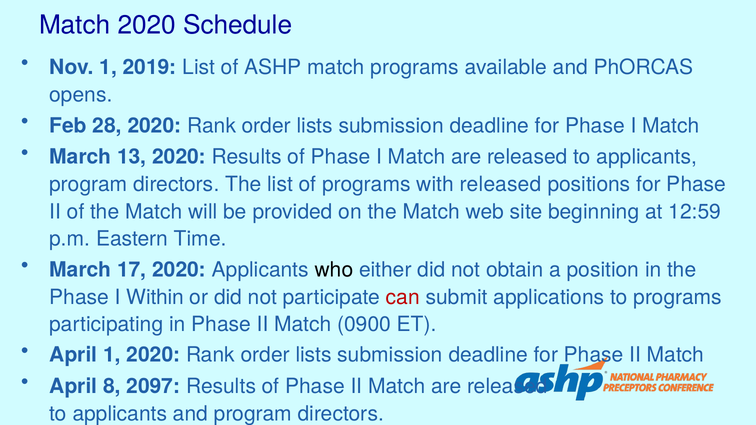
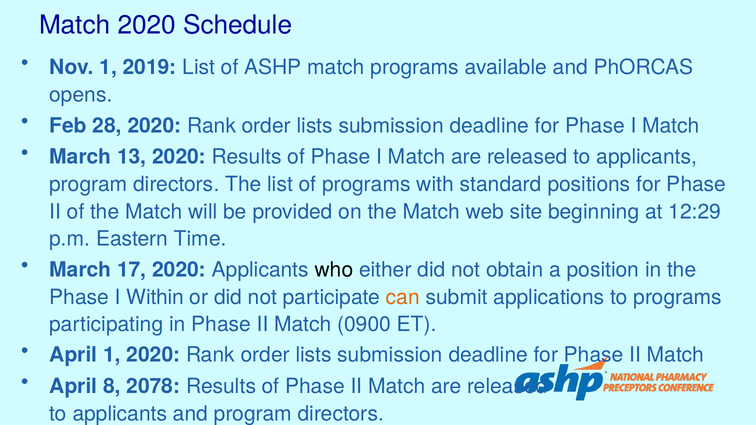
with released: released -> standard
12:59: 12:59 -> 12:29
can colour: red -> orange
2097: 2097 -> 2078
